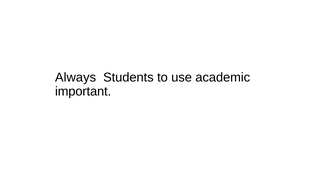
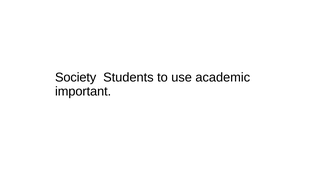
Always: Always -> Society
